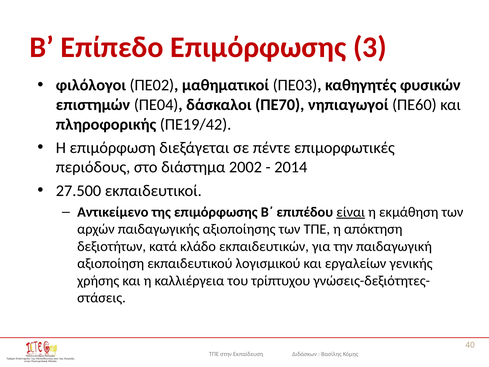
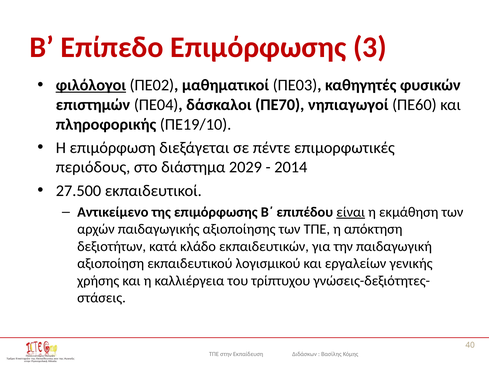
φιλόλογοι underline: none -> present
ΠΕ19/42: ΠΕ19/42 -> ΠΕ19/10
2002: 2002 -> 2029
